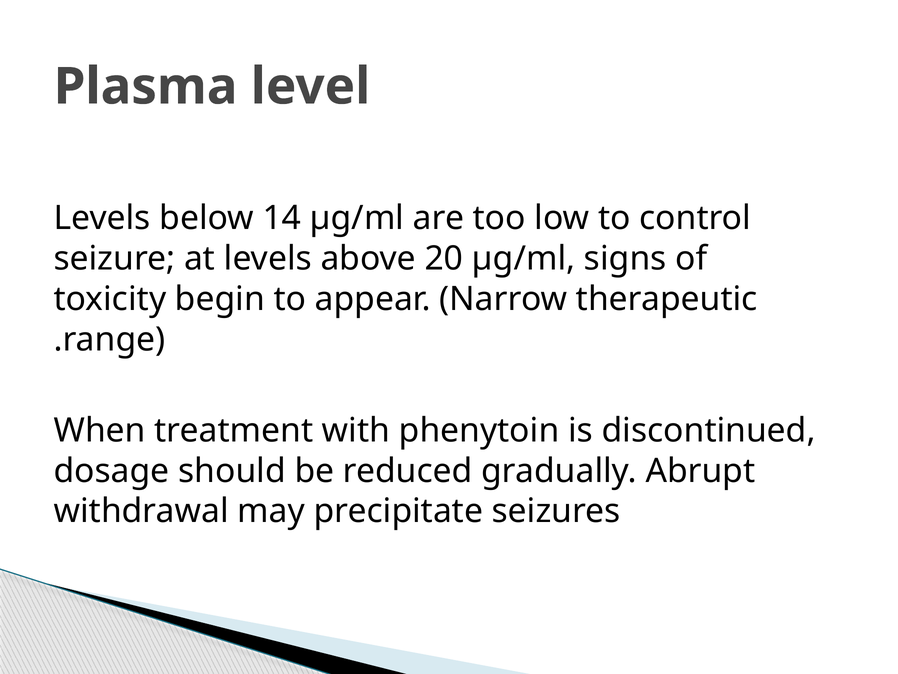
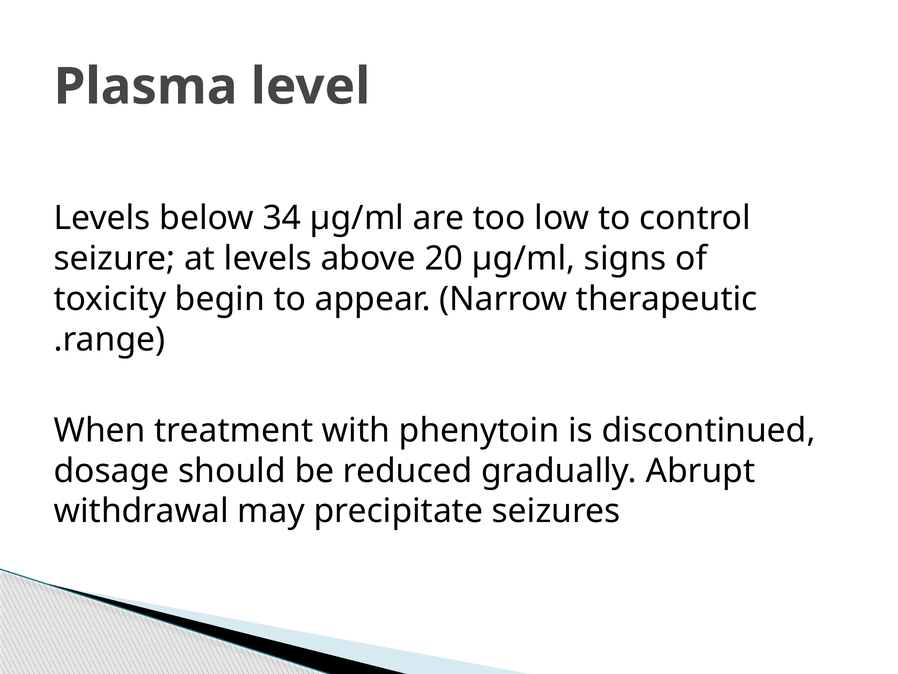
14: 14 -> 34
